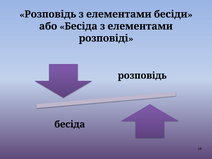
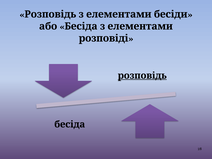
розповідь underline: none -> present
